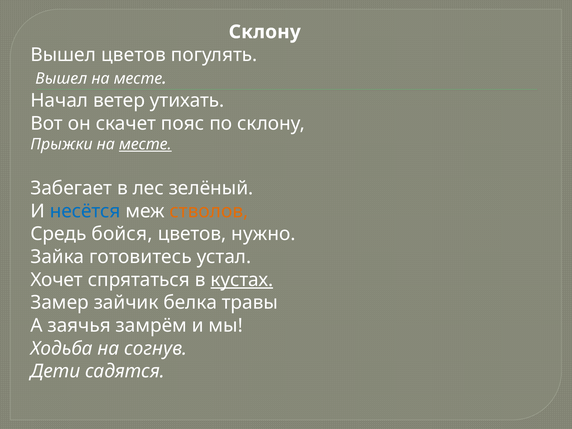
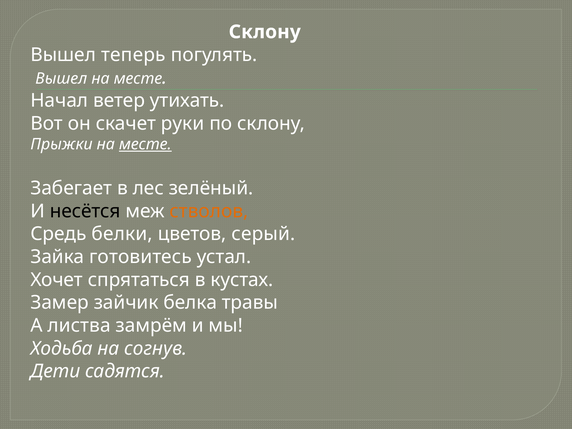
Вышел цветов: цветов -> теперь
пояс: пояс -> руки
несётся colour: blue -> black
бойся: бойся -> белки
нужно: нужно -> серый
кустах underline: present -> none
заячья: заячья -> листва
